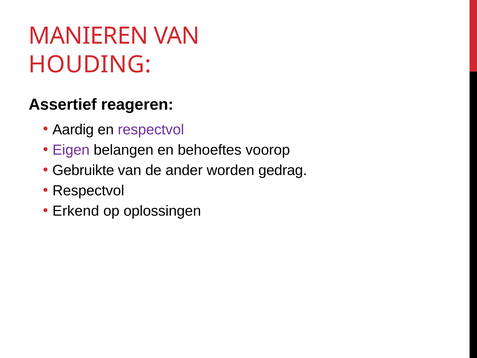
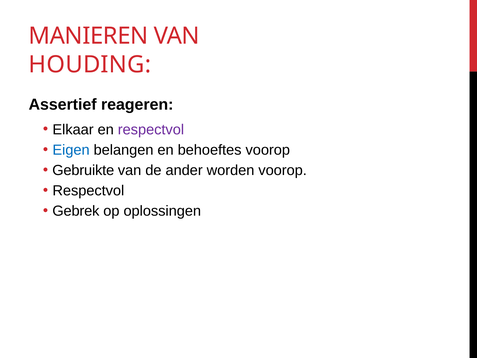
Aardig: Aardig -> Elkaar
Eigen colour: purple -> blue
worden gedrag: gedrag -> voorop
Erkend: Erkend -> Gebrek
